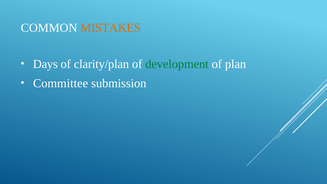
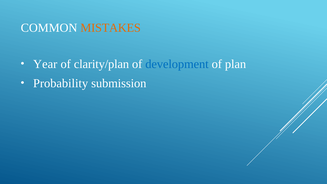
Days: Days -> Year
development colour: green -> blue
Committee: Committee -> Probability
